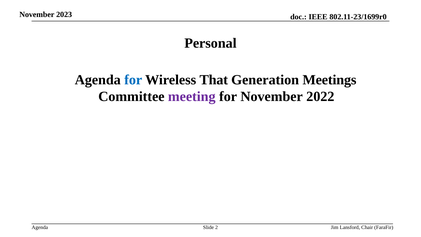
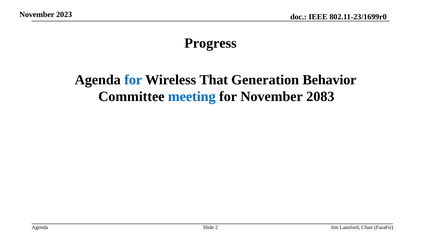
Personal: Personal -> Progress
Meetings: Meetings -> Behavior
meeting colour: purple -> blue
2022: 2022 -> 2083
